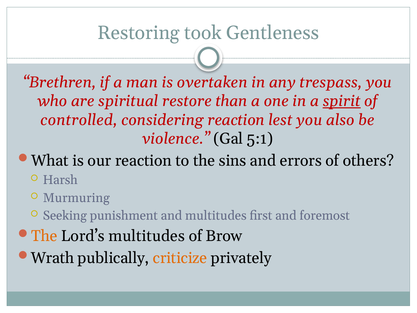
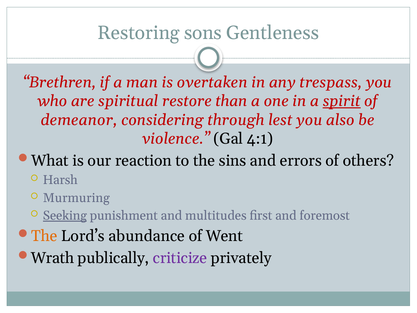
took: took -> sons
controlled: controlled -> demeanor
considering reaction: reaction -> through
5:1: 5:1 -> 4:1
Seeking underline: none -> present
Lord’s multitudes: multitudes -> abundance
Brow: Brow -> Went
criticize colour: orange -> purple
